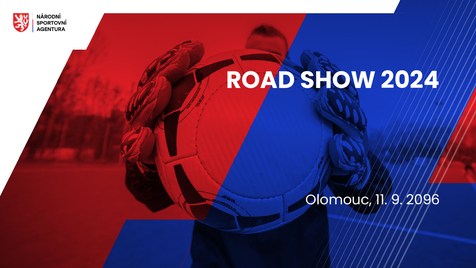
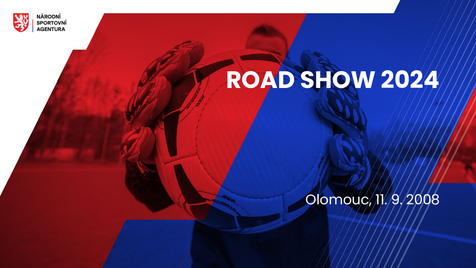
2096: 2096 -> 2008
